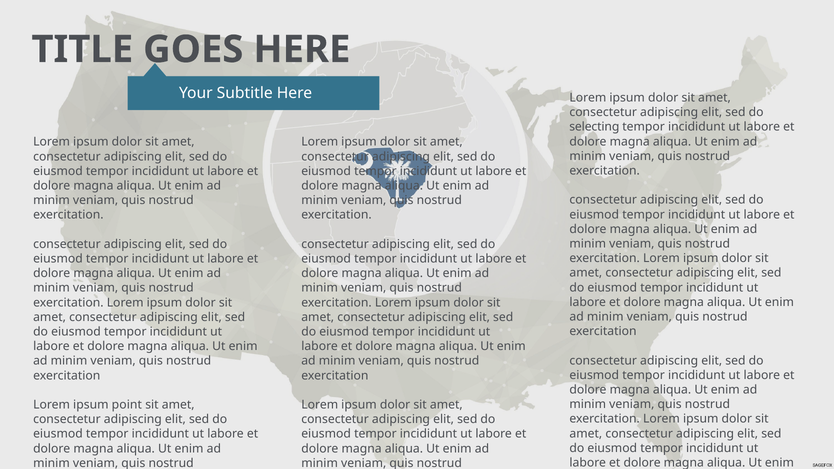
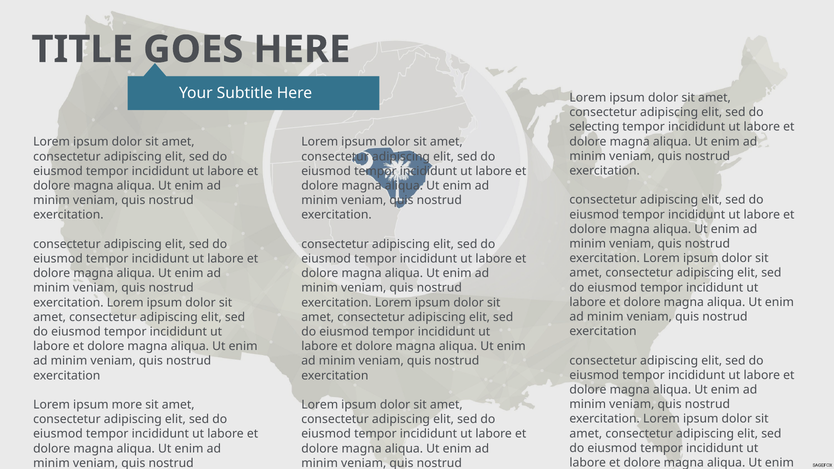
point: point -> more
